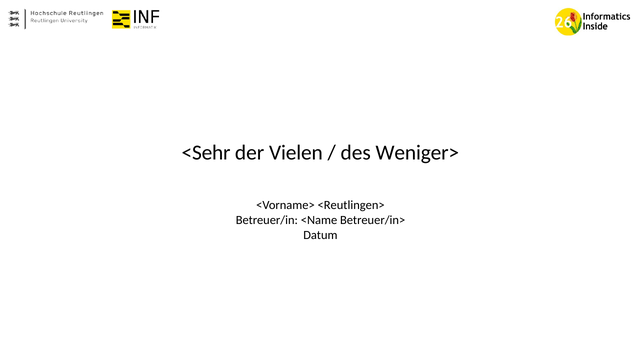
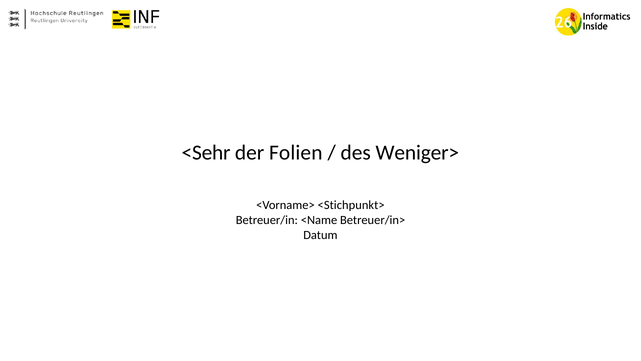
Vielen: Vielen -> Folien
<Reutlingen>: <Reutlingen> -> <Stichpunkt>
